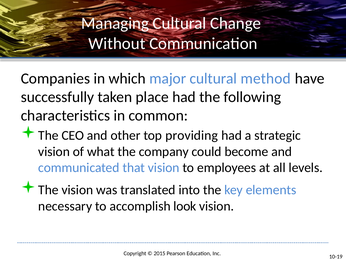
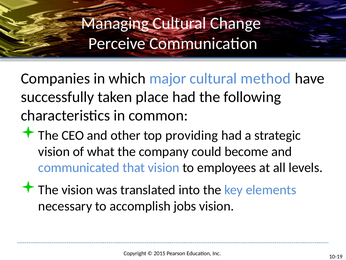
Without: Without -> Perceive
look: look -> jobs
